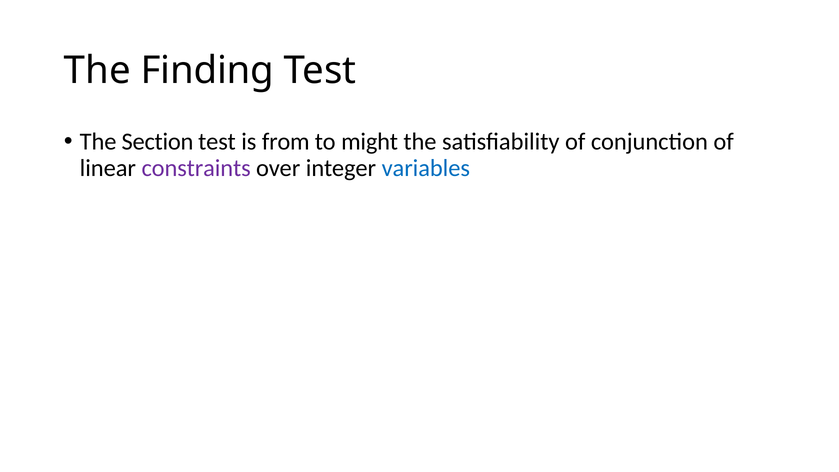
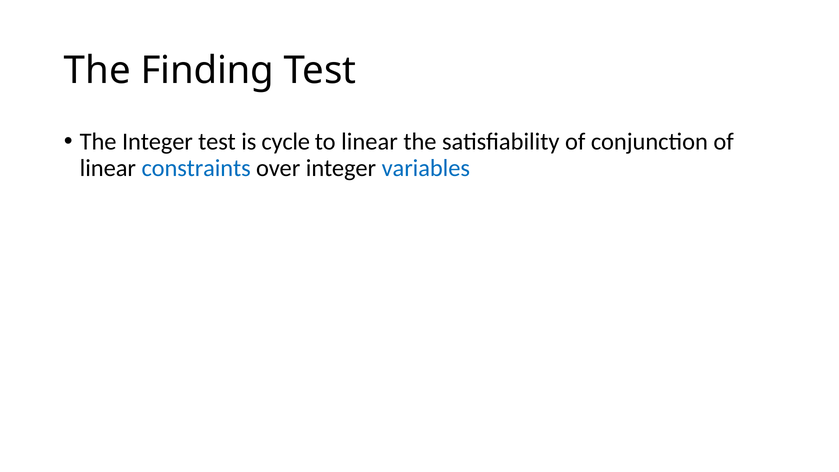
The Section: Section -> Integer
from: from -> cycle
to might: might -> linear
constraints colour: purple -> blue
